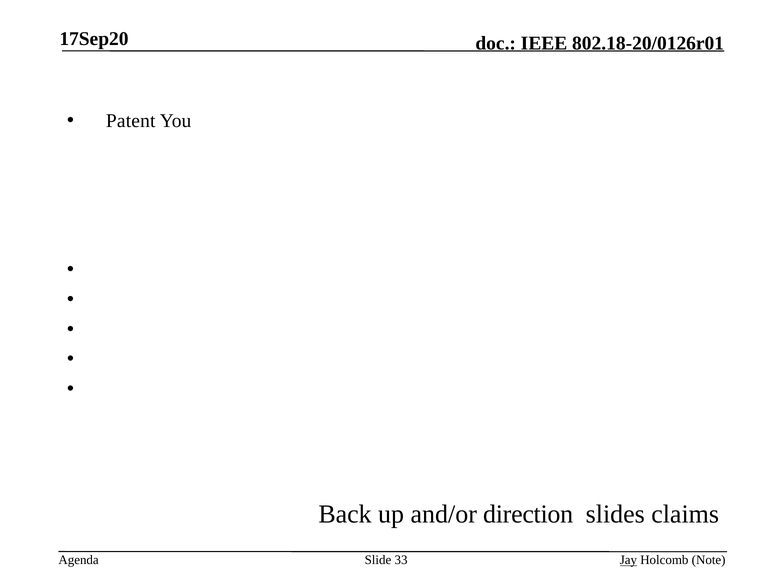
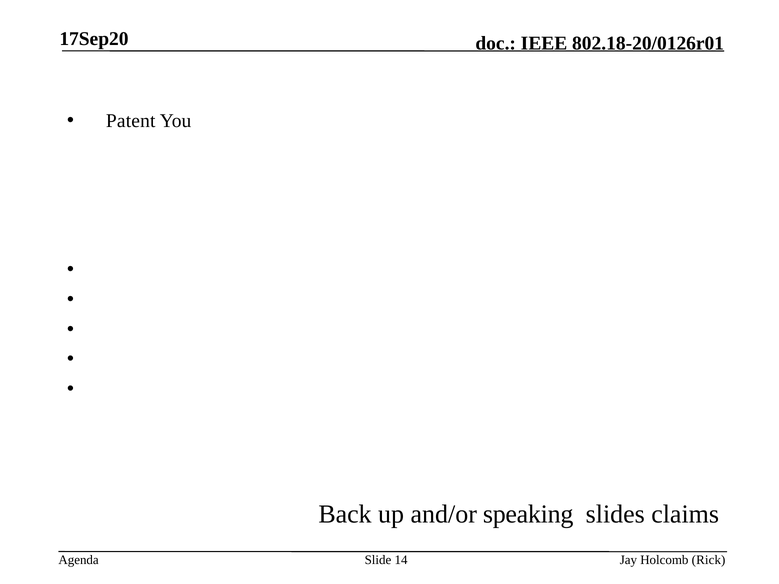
direction: direction -> speaking
33: 33 -> 14
Jay underline: present -> none
Note: Note -> Rick
